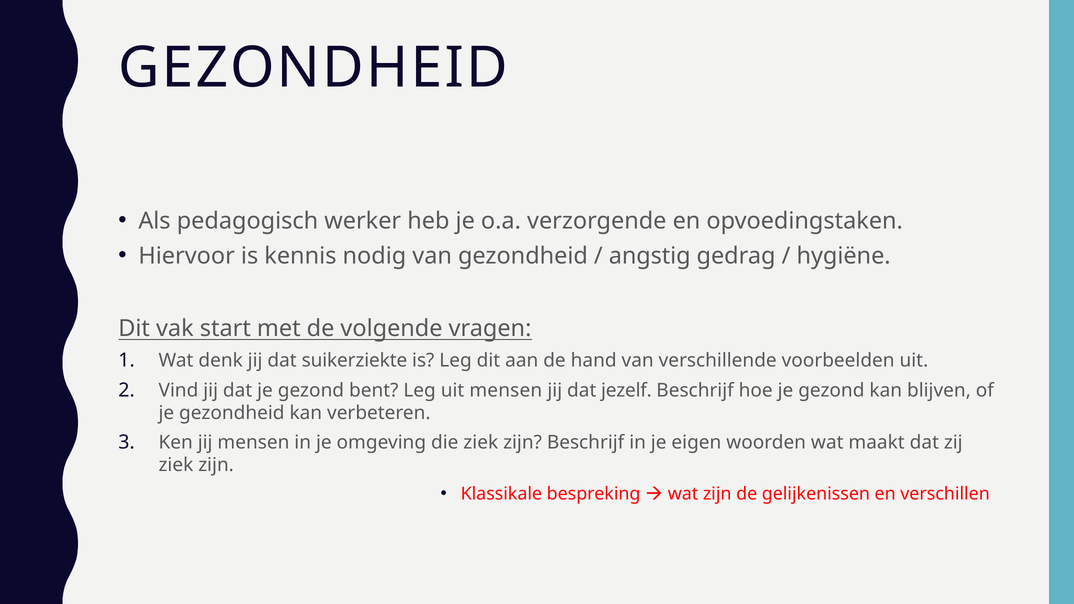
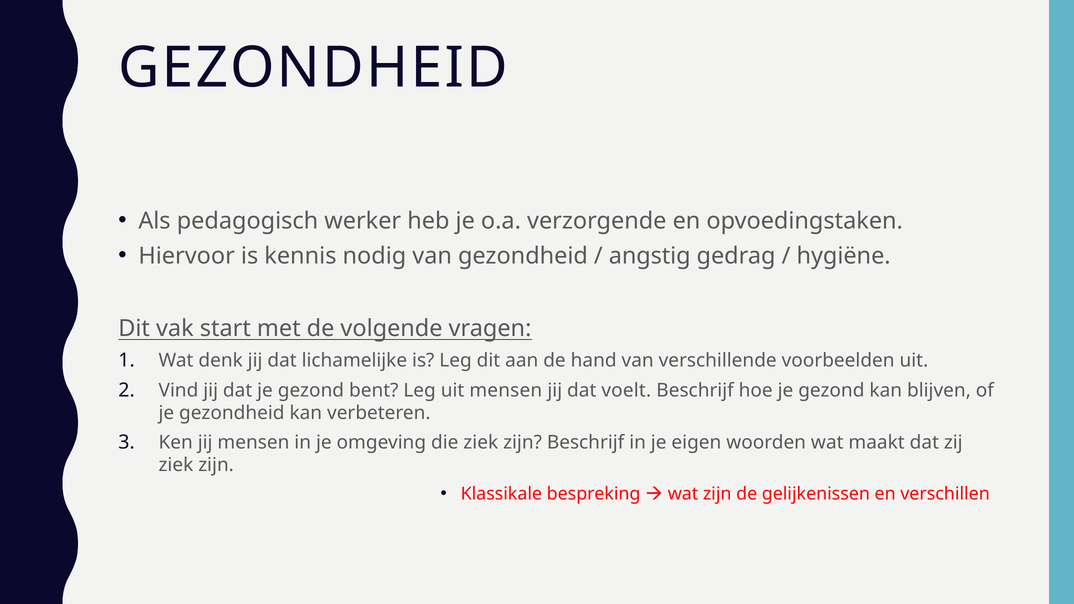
suikerziekte: suikerziekte -> lichamelijke
jezelf: jezelf -> voelt
